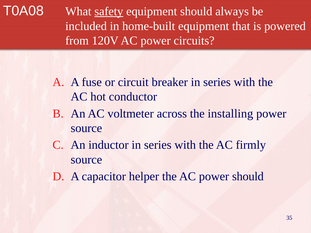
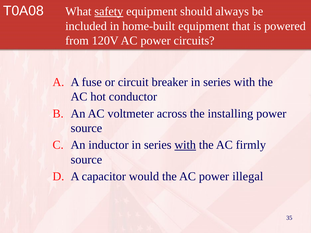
with at (185, 145) underline: none -> present
helper: helper -> would
power should: should -> illegal
